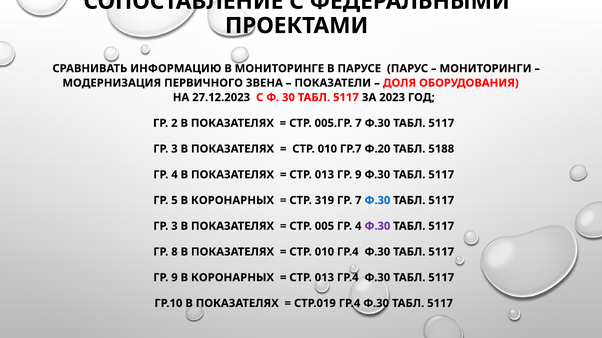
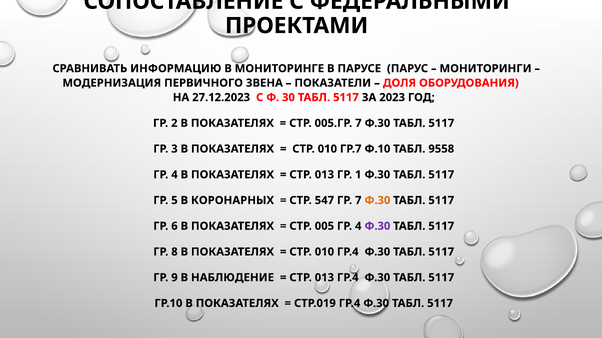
Ф.20: Ф.20 -> Ф.10
5188: 5188 -> 9558
013 ГР 9: 9 -> 1
319: 319 -> 547
Ф.30 at (377, 201) colour: blue -> orange
3 at (174, 226): 3 -> 6
9 В КОРОНАРНЫХ: КОРОНАРНЫХ -> НАБЛЮДЕНИЕ
